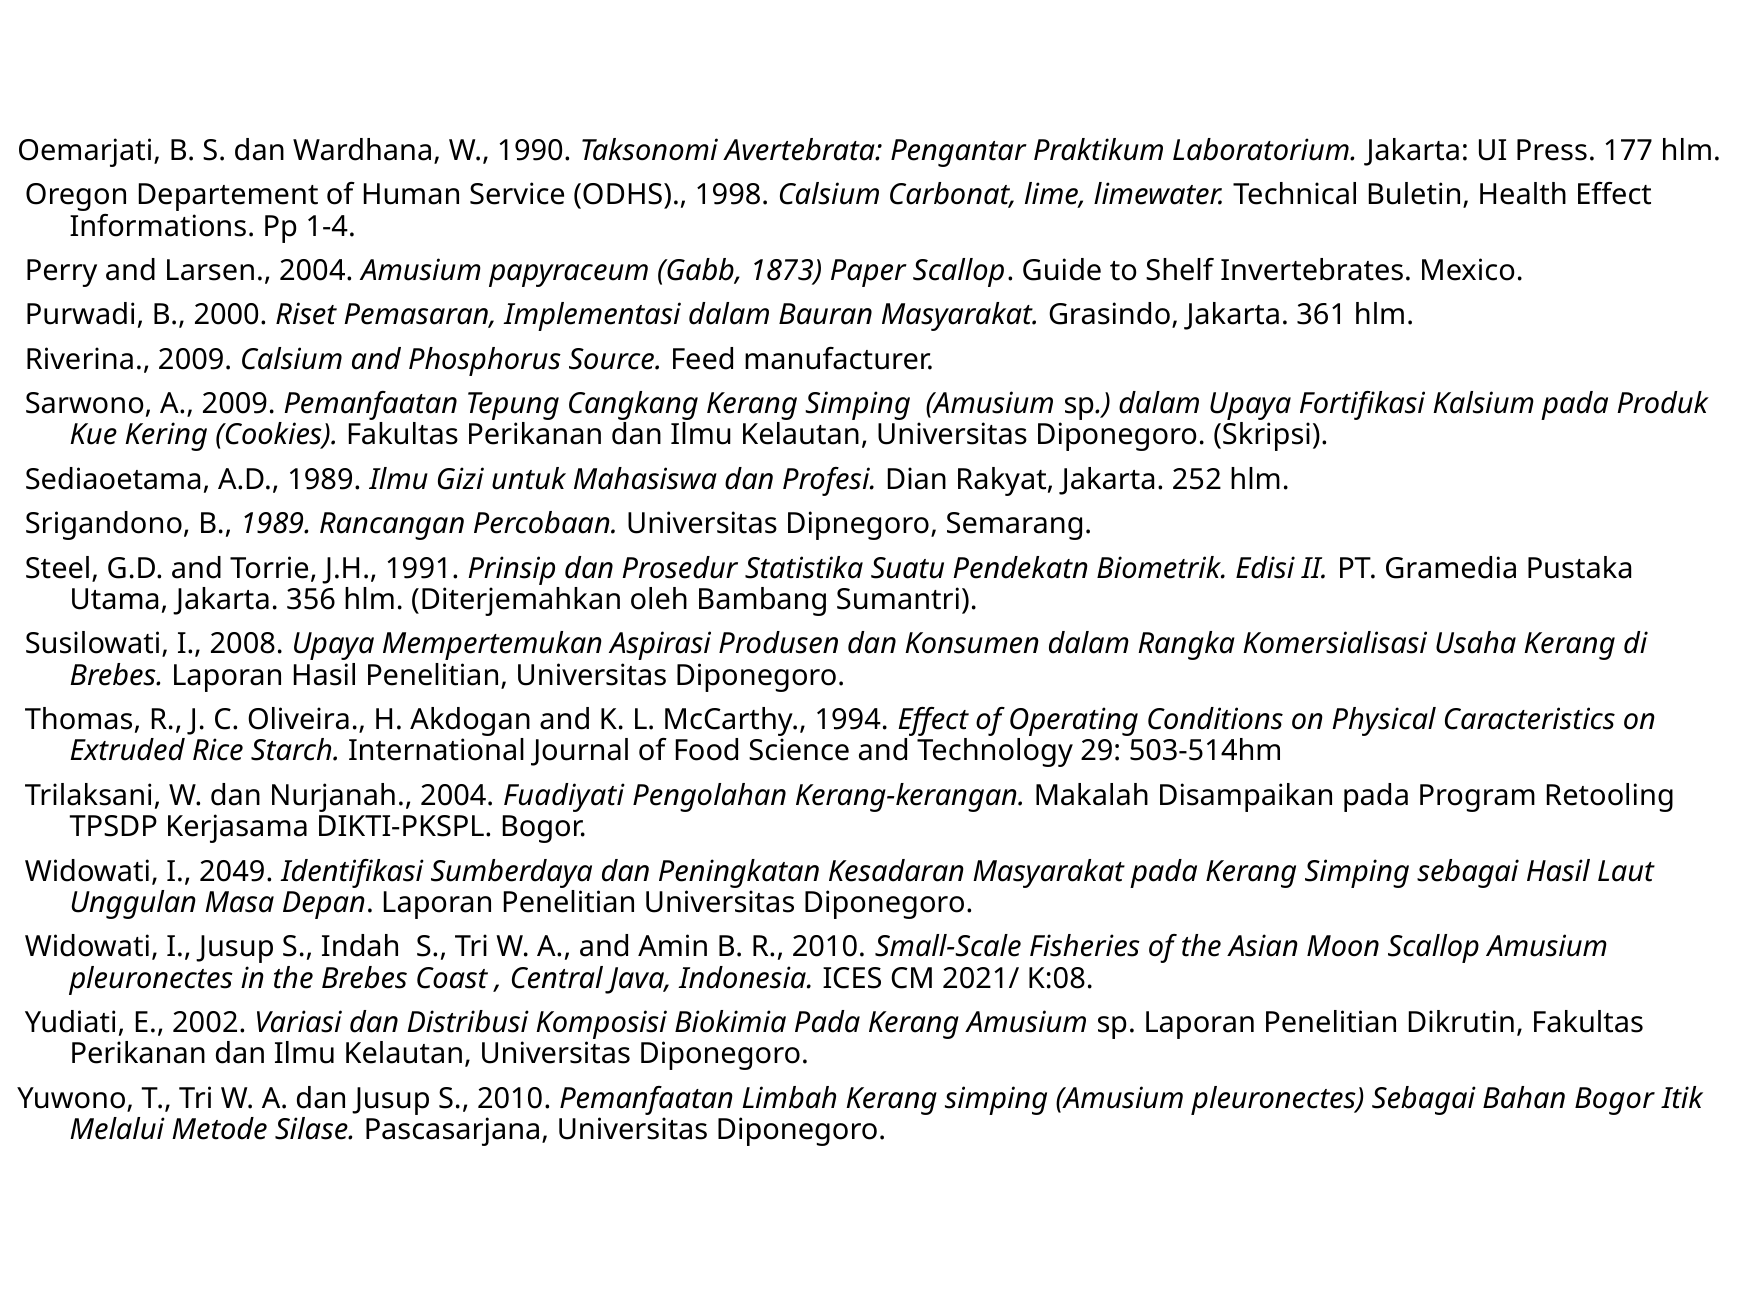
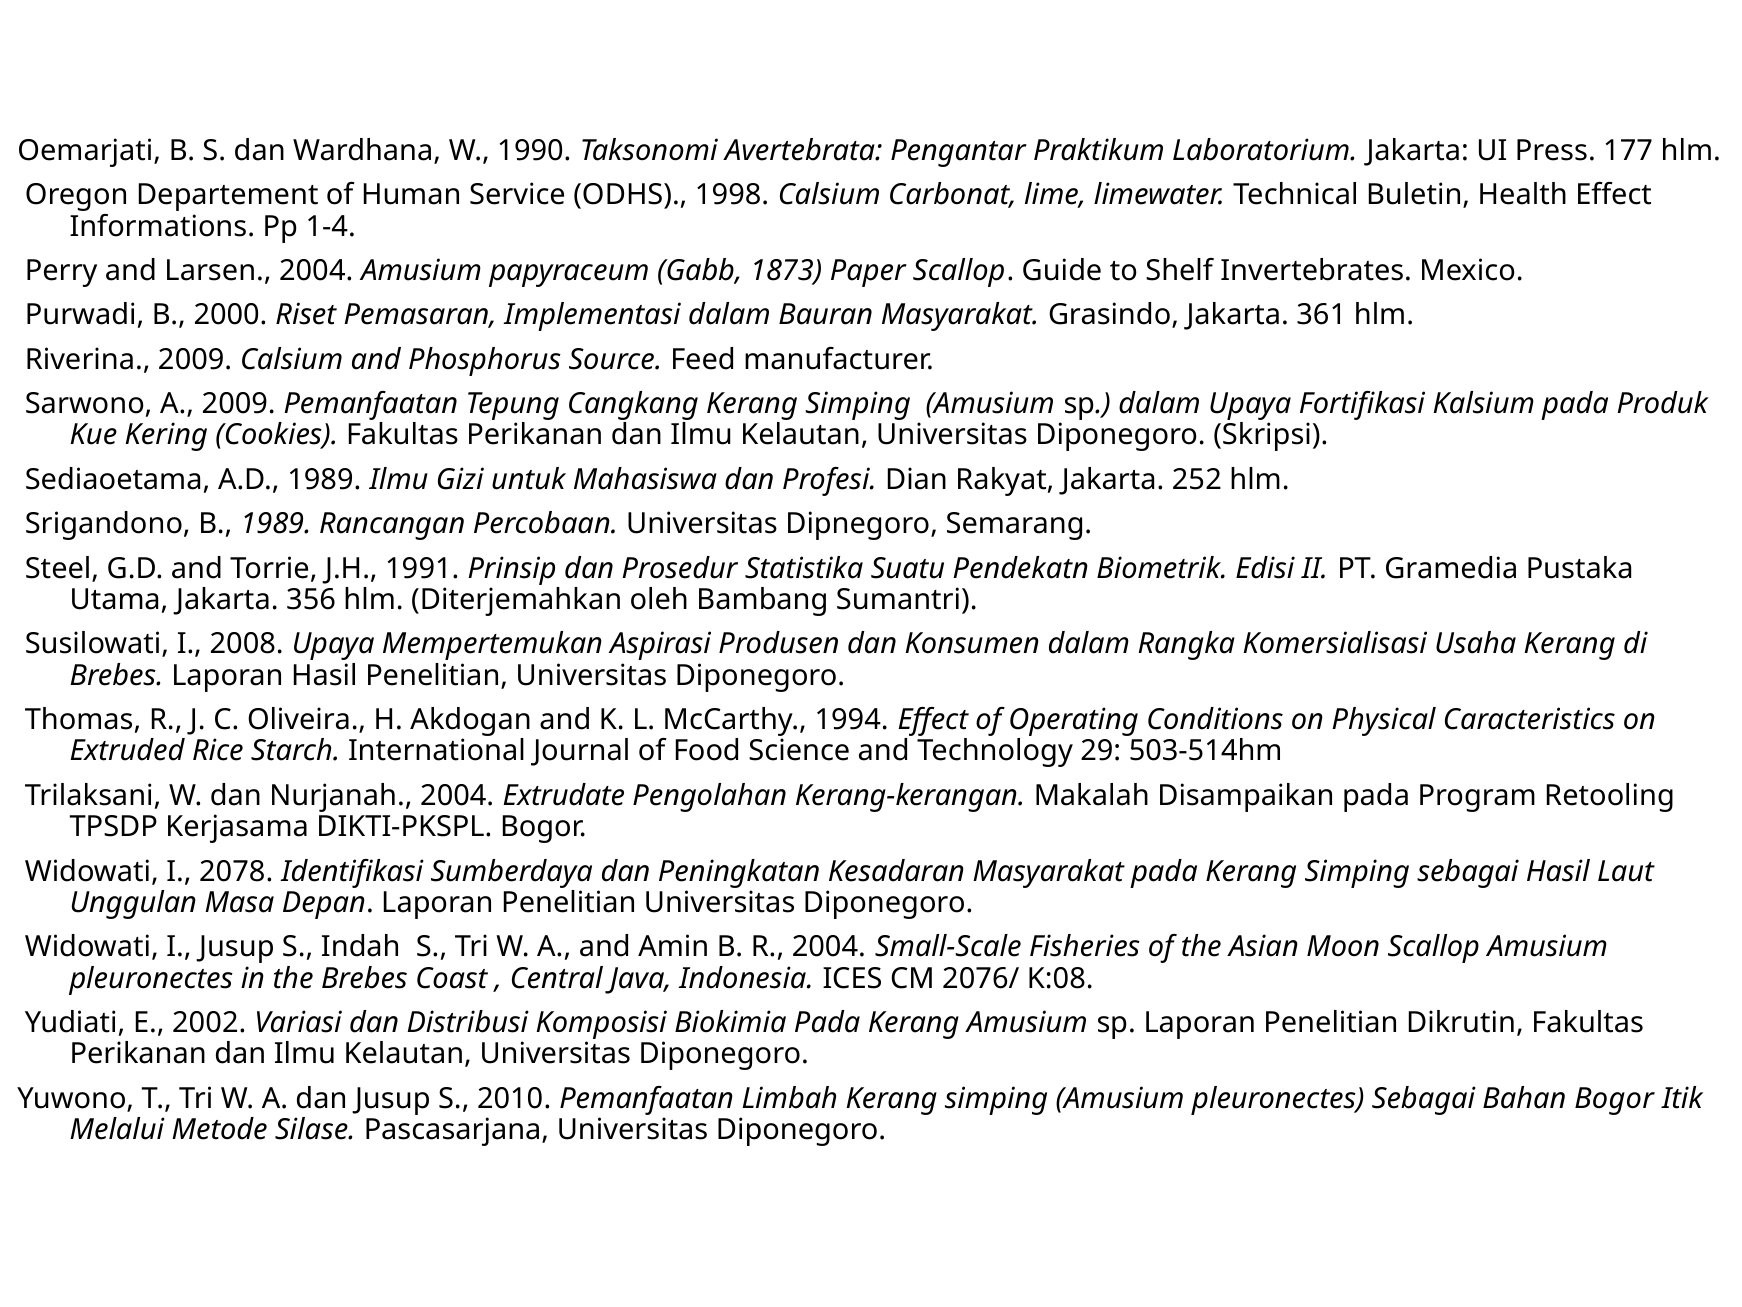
Fuadiyati: Fuadiyati -> Extrudate
2049: 2049 -> 2078
R 2010: 2010 -> 2004
2021/: 2021/ -> 2076/
